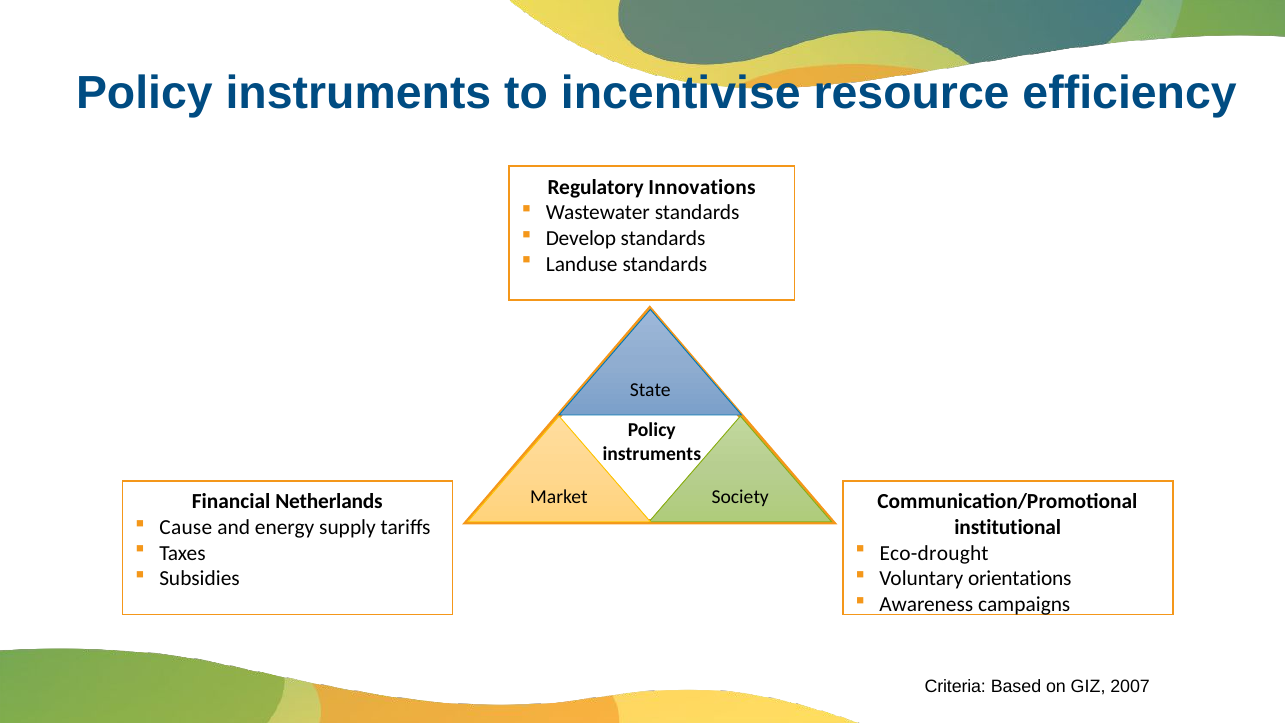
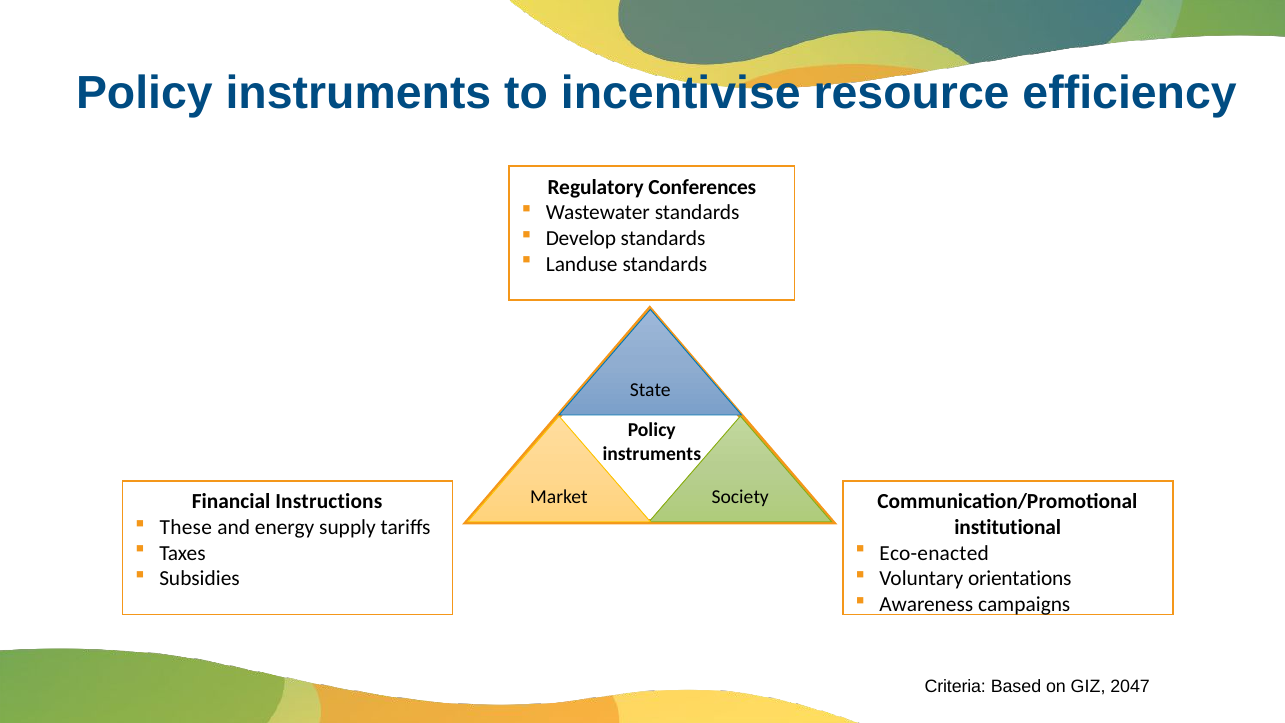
Innovations: Innovations -> Conferences
Netherlands: Netherlands -> Instructions
Cause: Cause -> These
Eco-drought: Eco-drought -> Eco-enacted
2007: 2007 -> 2047
